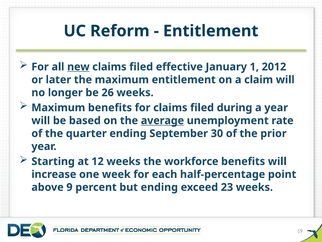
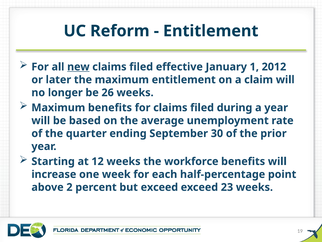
average underline: present -> none
9: 9 -> 2
but ending: ending -> exceed
